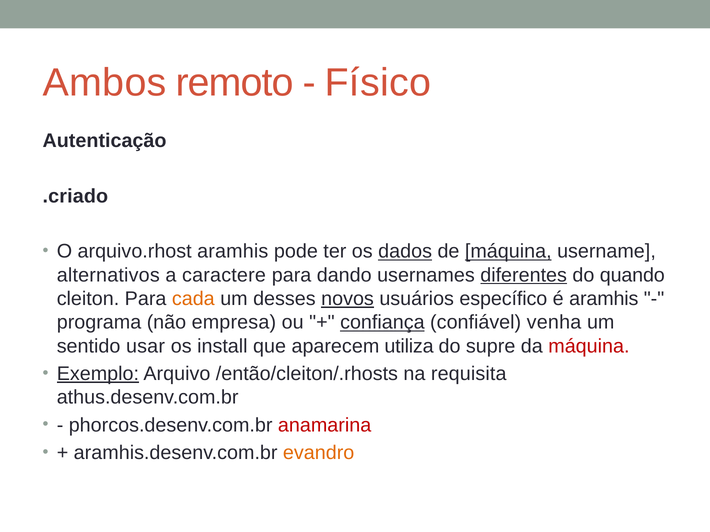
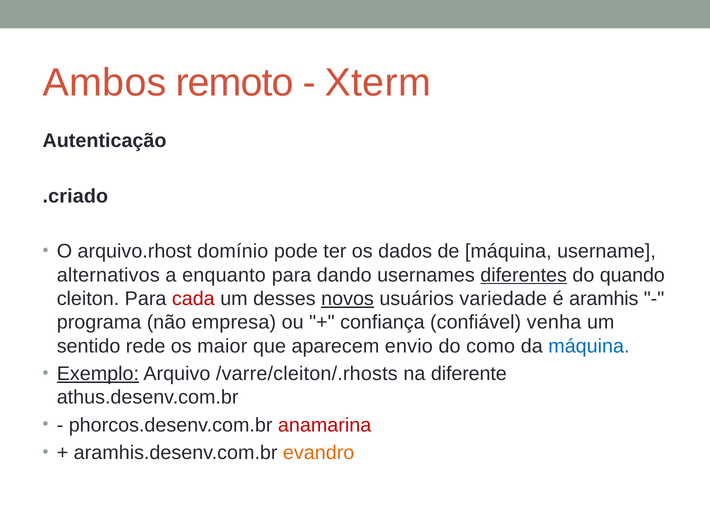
Físico: Físico -> Xterm
arquivo.rhost aramhis: aramhis -> domínio
dados underline: present -> none
máquina at (508, 252) underline: present -> none
caractere: caractere -> enquanto
cada colour: orange -> red
específico: específico -> variedade
confiança underline: present -> none
usar: usar -> rede
install: install -> maior
utiliza: utiliza -> envio
supre: supre -> como
máquina at (589, 346) colour: red -> blue
/então/cleiton/.rhosts: /então/cleiton/.rhosts -> /varre/cleiton/.rhosts
requisita: requisita -> diferente
